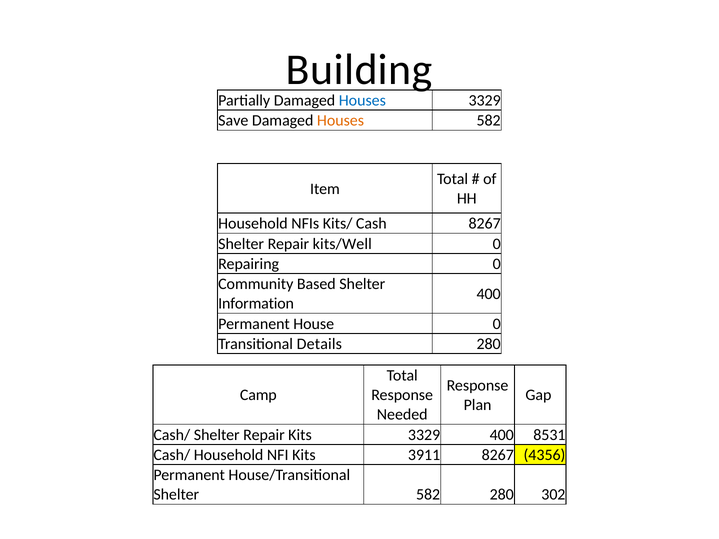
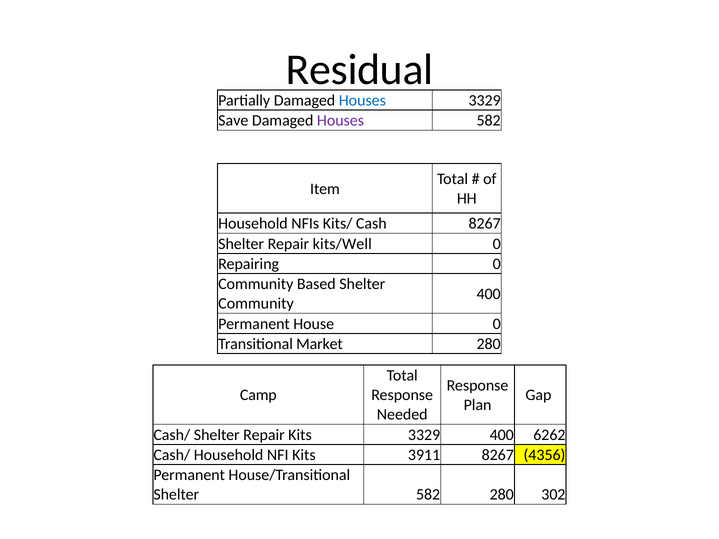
Building: Building -> Residual
Houses at (341, 121) colour: orange -> purple
Information at (256, 304): Information -> Community
Details: Details -> Market
8531: 8531 -> 6262
